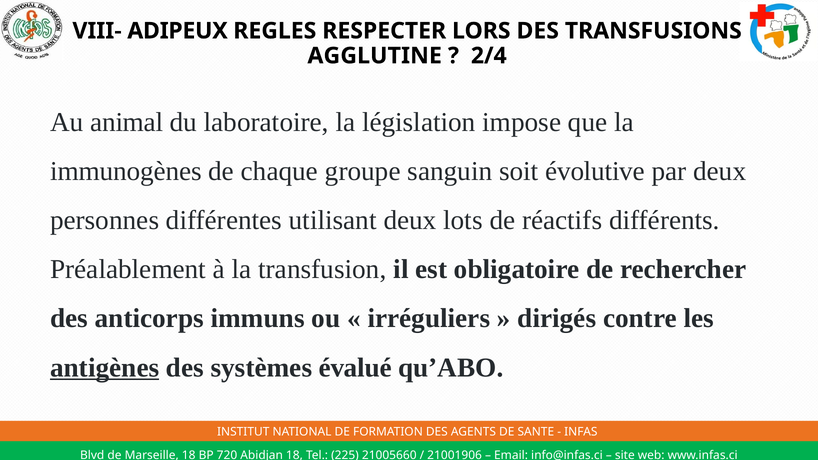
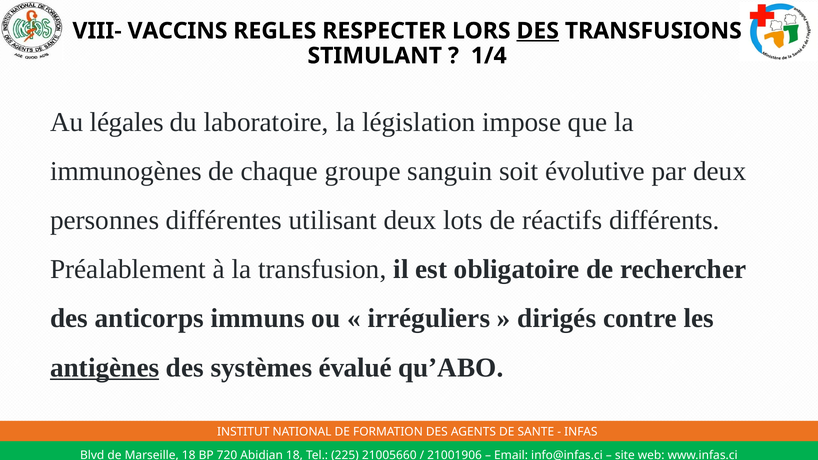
ADIPEUX: ADIPEUX -> VACCINS
DES at (538, 31) underline: none -> present
AGGLUTINE: AGGLUTINE -> STIMULANT
2/4: 2/4 -> 1/4
animal: animal -> légales
